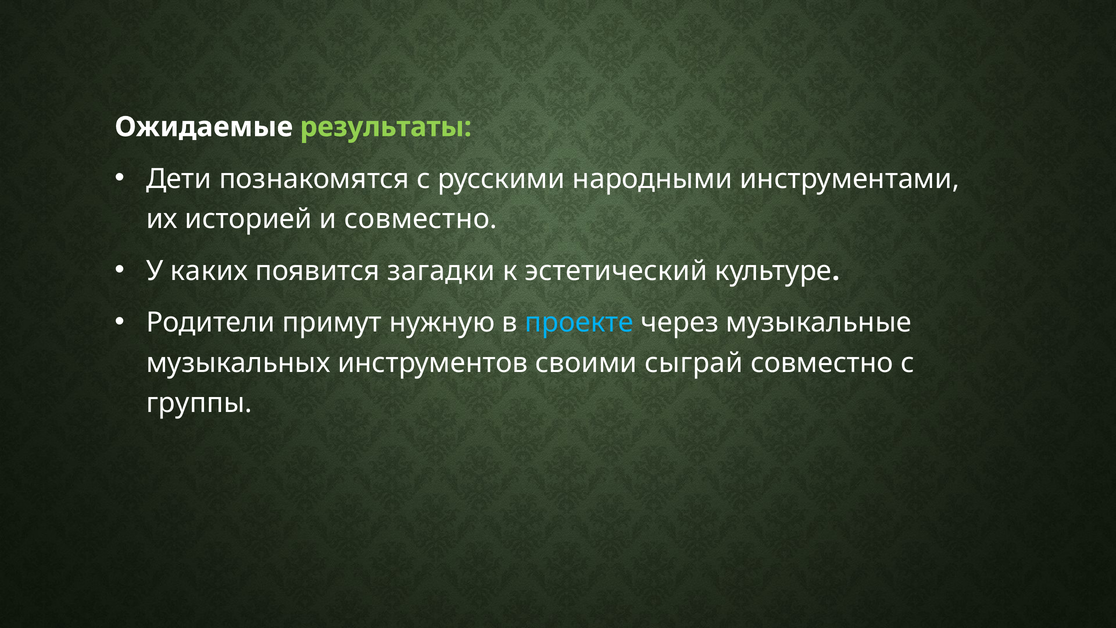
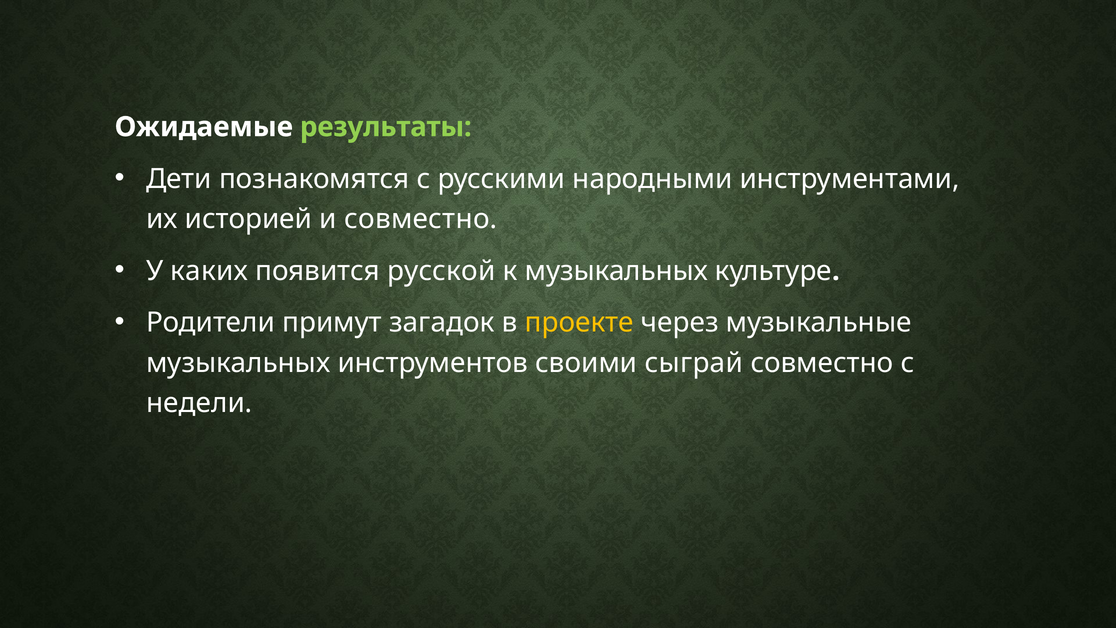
загадки: загадки -> русской
к эстетический: эстетический -> музыкальных
нужную: нужную -> загадок
проекте colour: light blue -> yellow
группы: группы -> недели
